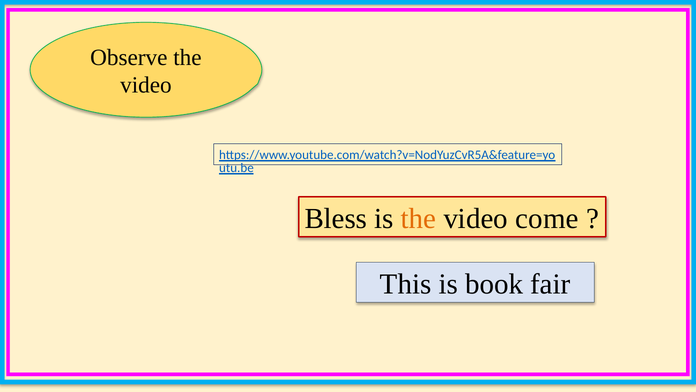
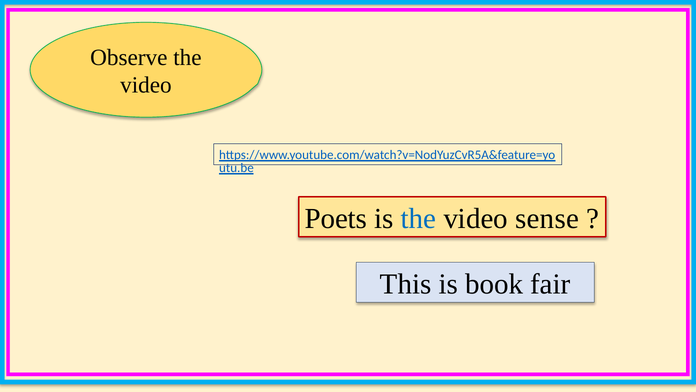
Bless: Bless -> Poets
the at (419, 219) colour: orange -> blue
come: come -> sense
